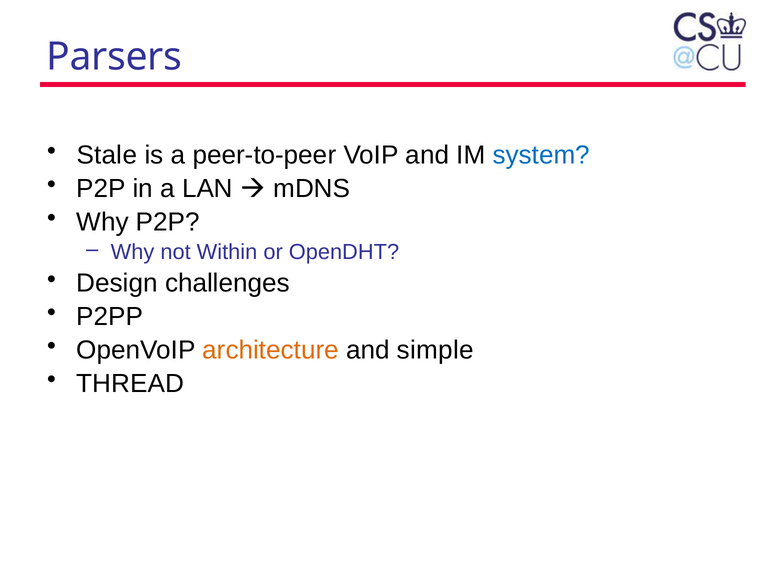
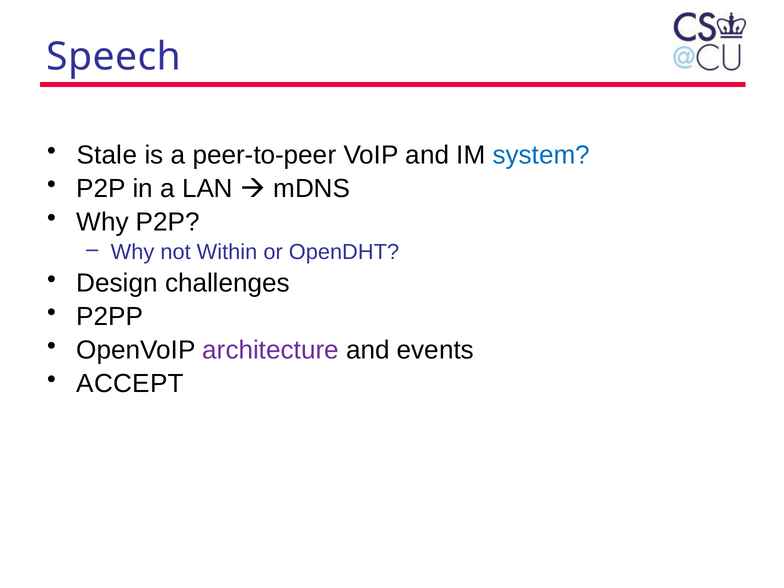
Parsers: Parsers -> Speech
architecture colour: orange -> purple
simple: simple -> events
THREAD: THREAD -> ACCEPT
